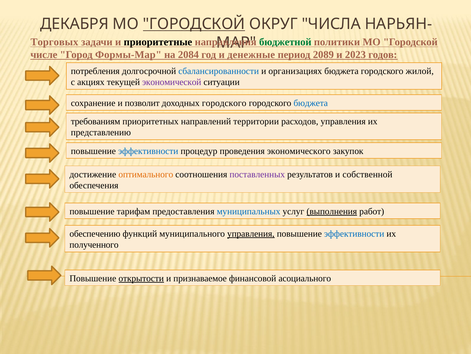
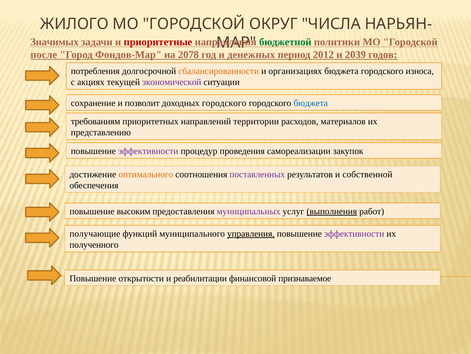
ДЕКАБРЯ: ДЕКАБРЯ -> ЖИЛОГО
ГОРОДСКОЙ at (194, 24) underline: present -> none
Торговых: Торговых -> Значимых
приоритетные colour: black -> red
числе: числе -> после
Формы-Мар: Формы-Мар -> Фондов-Мар
2084: 2084 -> 2078
денежные: денежные -> денежных
2089: 2089 -> 2012
2023: 2023 -> 2039
сбалансированности colour: blue -> orange
жилой: жилой -> износа
расходов управления: управления -> материалов
эффективности at (148, 151) colour: blue -> purple
экономического: экономического -> самореализации
тарифам: тарифам -> высоким
муниципальных colour: blue -> purple
обеспечению: обеспечению -> получающие
эффективности at (354, 233) colour: blue -> purple
открытости underline: present -> none
признаваемое: признаваемое -> реабилитации
асоциального: асоциального -> признаваемое
